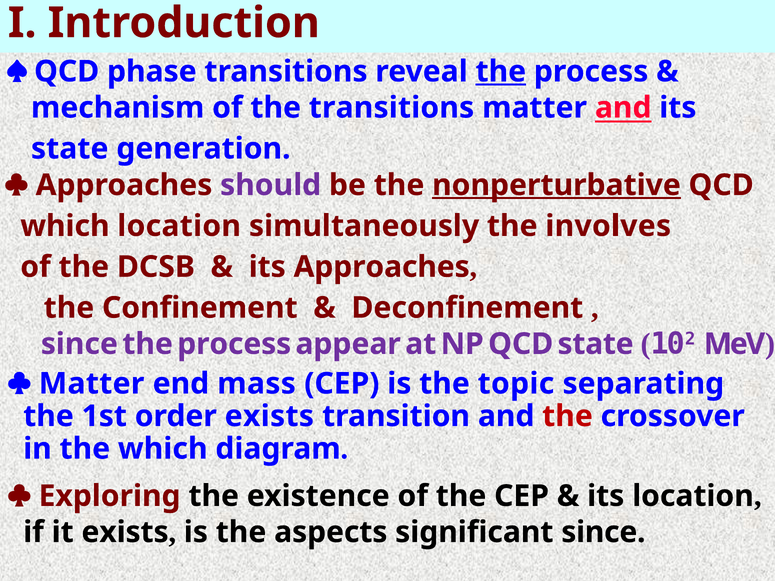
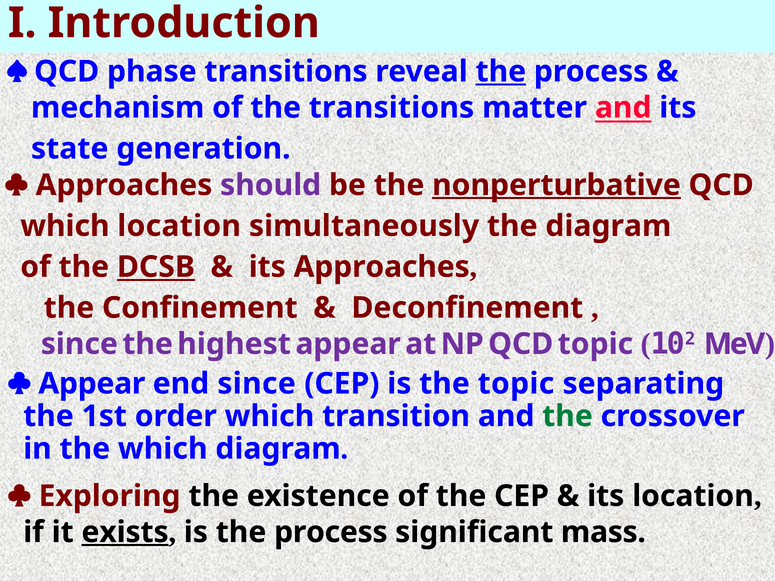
the involves: involves -> diagram
DCSB underline: none -> present
since the process: process -> highest
QCD state: state -> topic
Matter at (92, 384): Matter -> Appear
end mass: mass -> since
order exists: exists -> which
the at (567, 416) colour: red -> green
exists at (125, 532) underline: none -> present
is the aspects: aspects -> process
significant since: since -> mass
